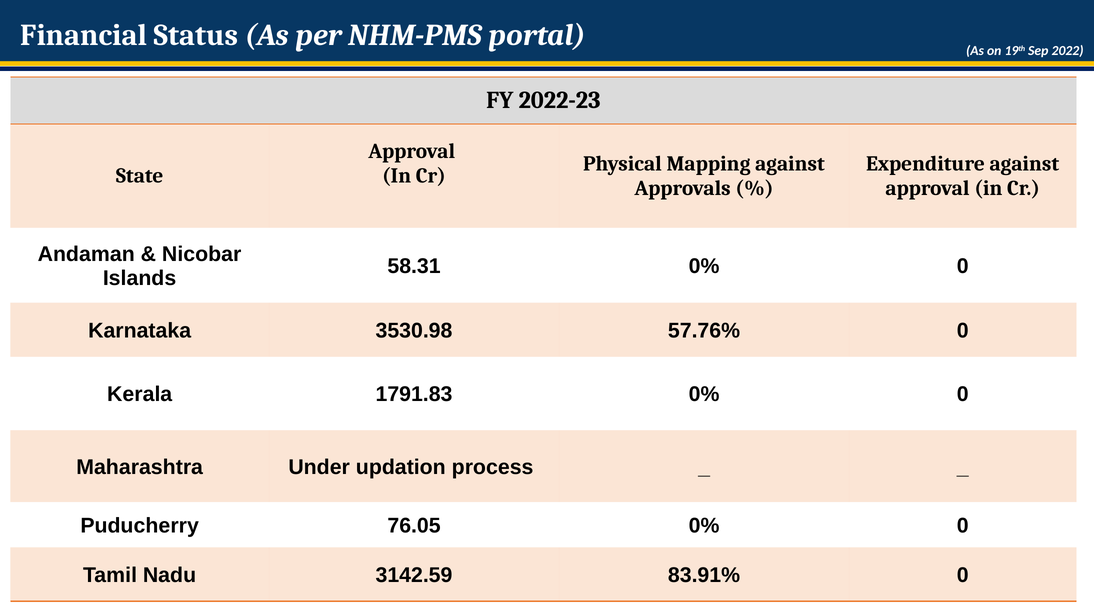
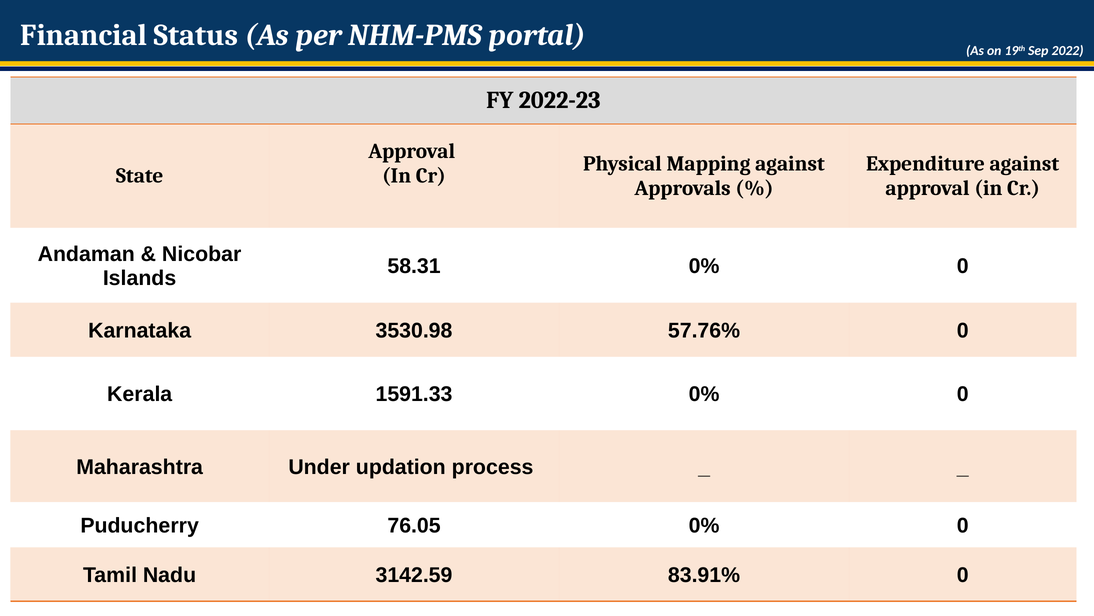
1791.83: 1791.83 -> 1591.33
